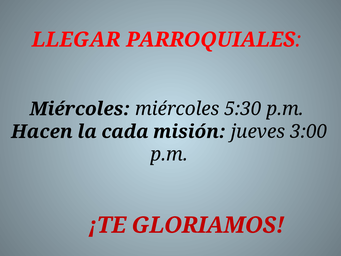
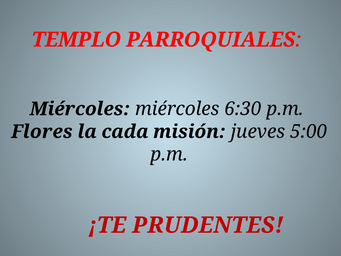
LLEGAR: LLEGAR -> TEMPLO
5:30: 5:30 -> 6:30
Hacen: Hacen -> Flores
3:00: 3:00 -> 5:00
GLORIAMOS: GLORIAMOS -> PRUDENTES
